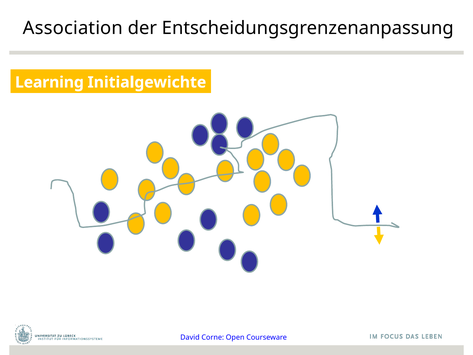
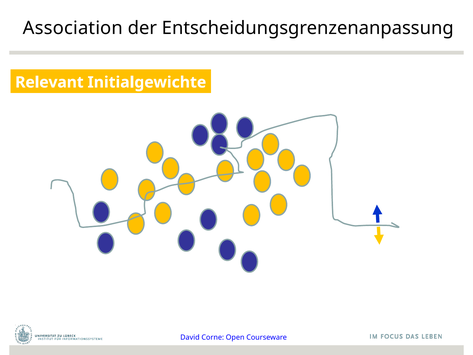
Learning: Learning -> Relevant
